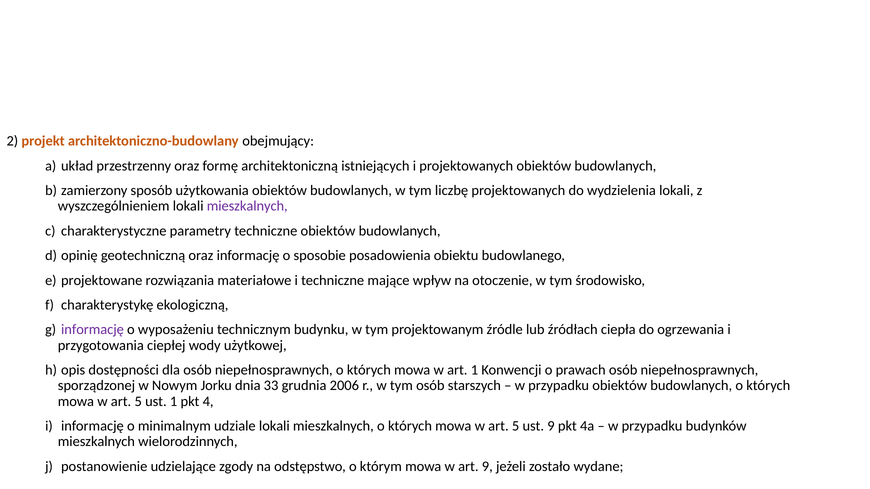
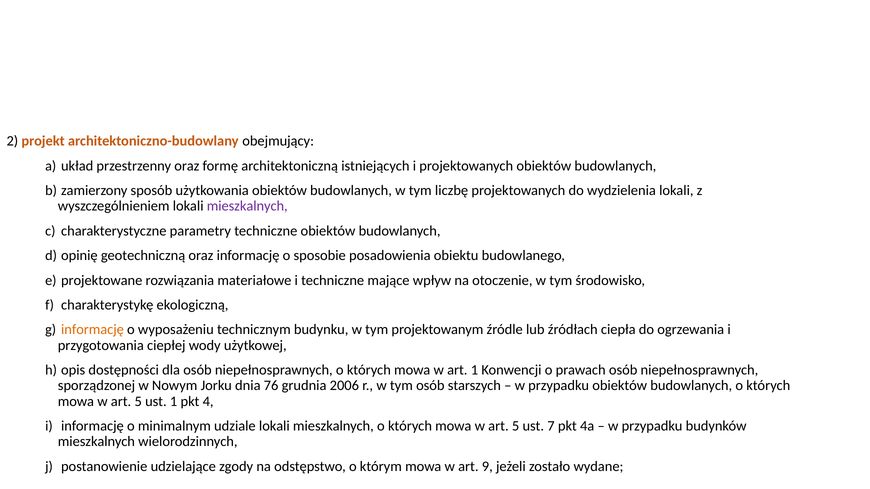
informację at (92, 330) colour: purple -> orange
33: 33 -> 76
ust 9: 9 -> 7
